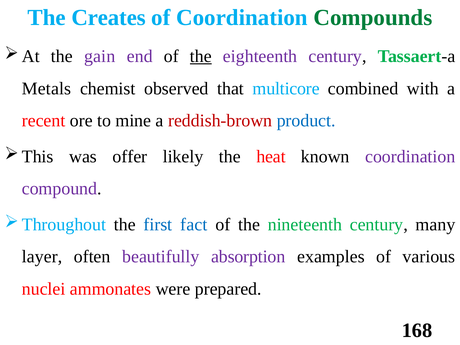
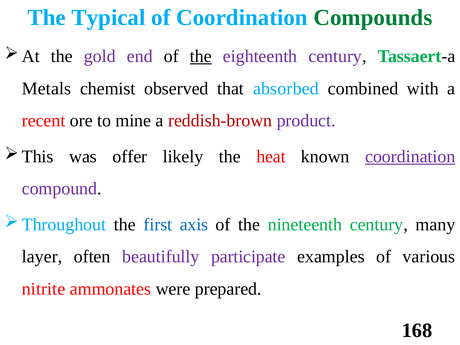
Creates: Creates -> Typical
gain: gain -> gold
multicore: multicore -> absorbed
product colour: blue -> purple
coordination at (410, 156) underline: none -> present
fact: fact -> axis
absorption: absorption -> participate
nuclei: nuclei -> nitrite
